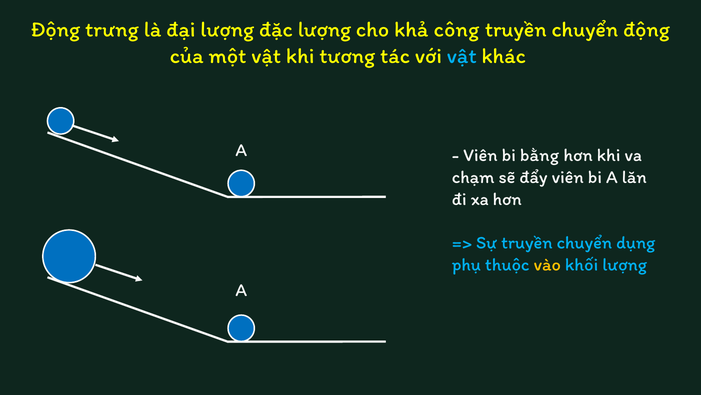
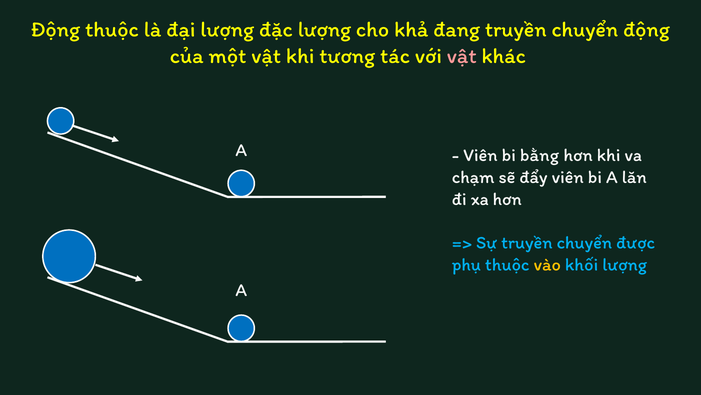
Động trưng: trưng -> thuộc
công: công -> đang
vật at (462, 56) colour: light blue -> pink
dụng: dụng -> được
